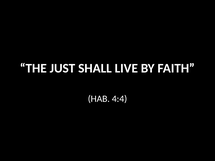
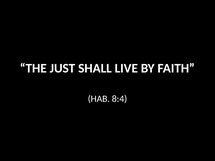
4:4: 4:4 -> 8:4
